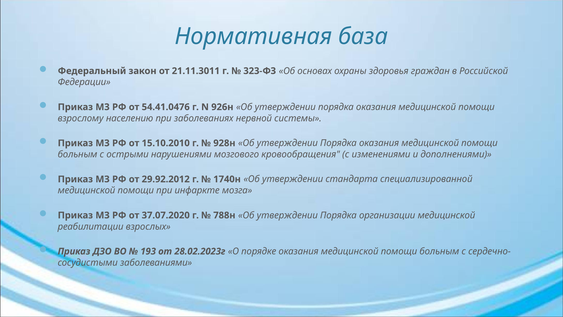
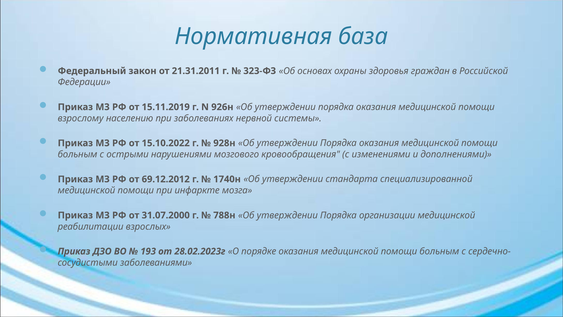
21.11.3011: 21.11.3011 -> 21.31.2011
54.41.0476: 54.41.0476 -> 15.11.2019
15.10.2010: 15.10.2010 -> 15.10.2022
29.92.2012: 29.92.2012 -> 69.12.2012
37.07.2020: 37.07.2020 -> 31.07.2000
